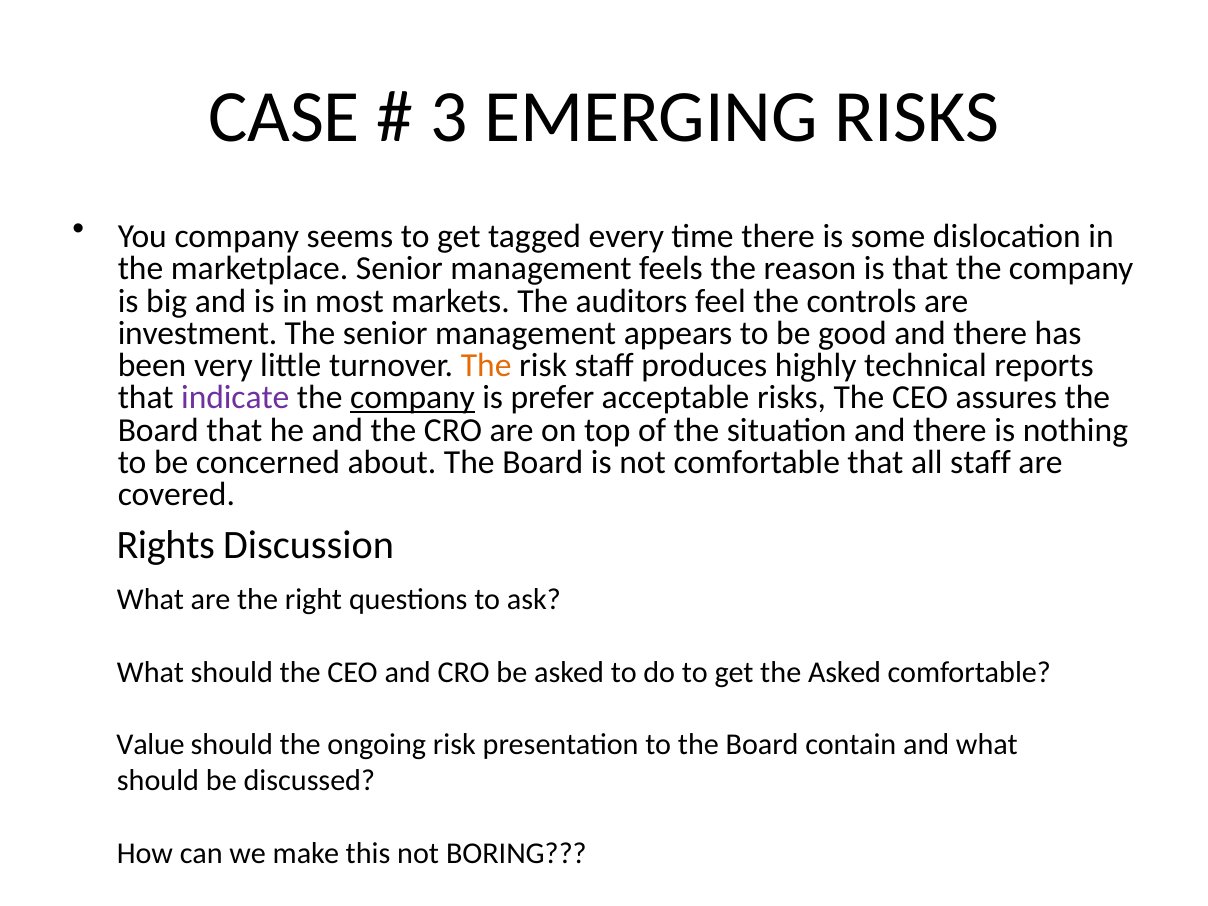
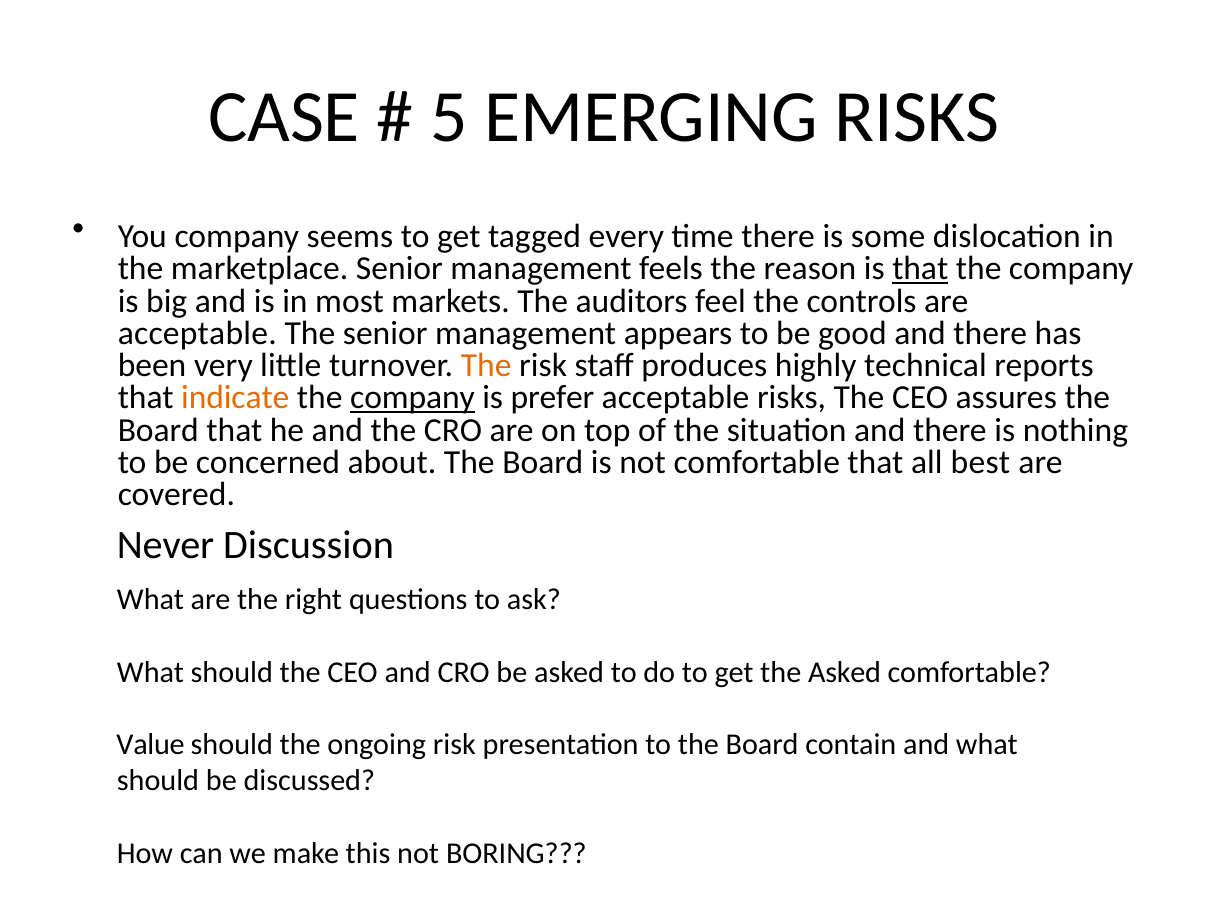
3: 3 -> 5
that at (920, 269) underline: none -> present
investment at (198, 333): investment -> acceptable
indicate colour: purple -> orange
all staff: staff -> best
Rights: Rights -> Never
